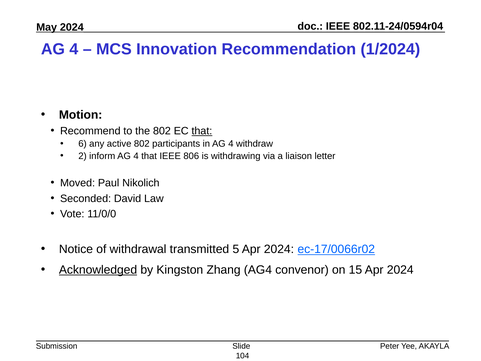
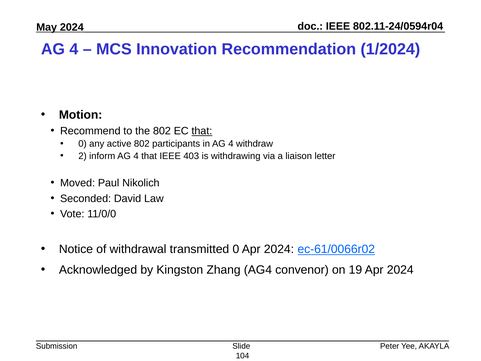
6 at (83, 144): 6 -> 0
806: 806 -> 403
transmitted 5: 5 -> 0
ec-17/0066r02: ec-17/0066r02 -> ec-61/0066r02
Acknowledged underline: present -> none
15: 15 -> 19
